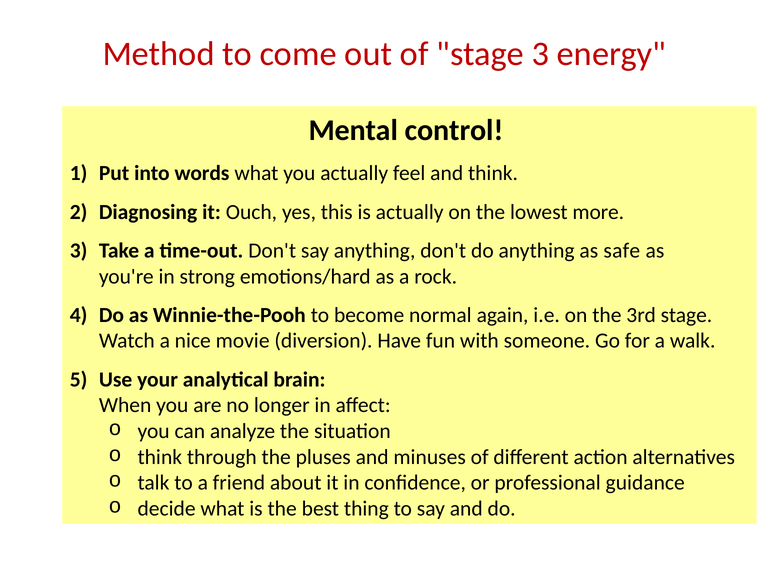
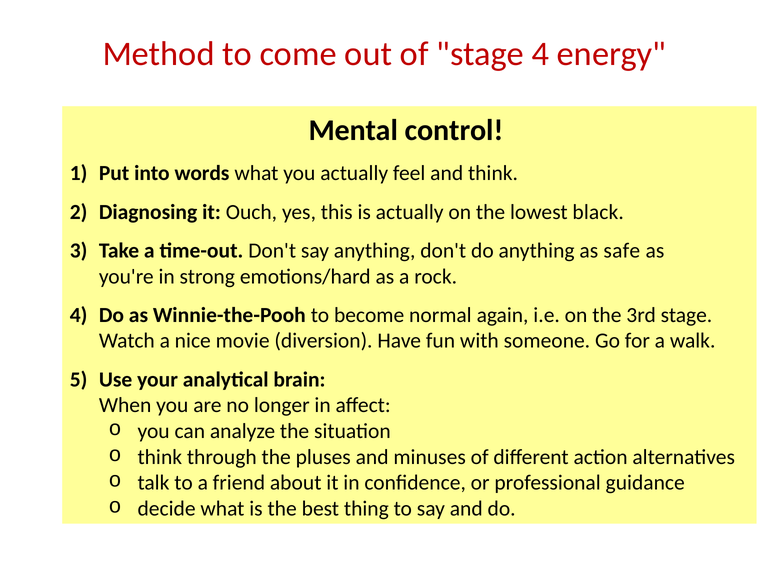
stage 3: 3 -> 4
more: more -> black
